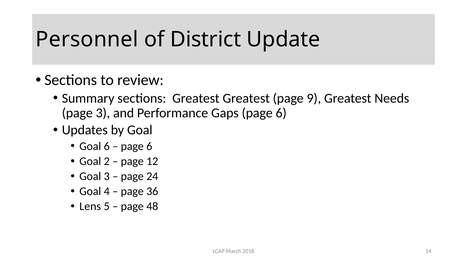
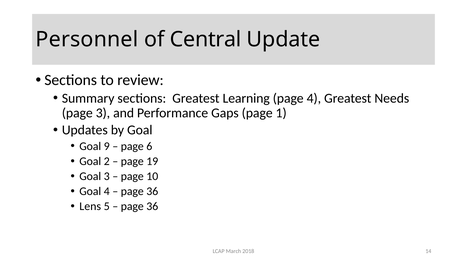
District: District -> Central
Greatest Greatest: Greatest -> Learning
page 9: 9 -> 4
Gaps page 6: 6 -> 1
Goal 6: 6 -> 9
12: 12 -> 19
24: 24 -> 10
48 at (152, 206): 48 -> 36
